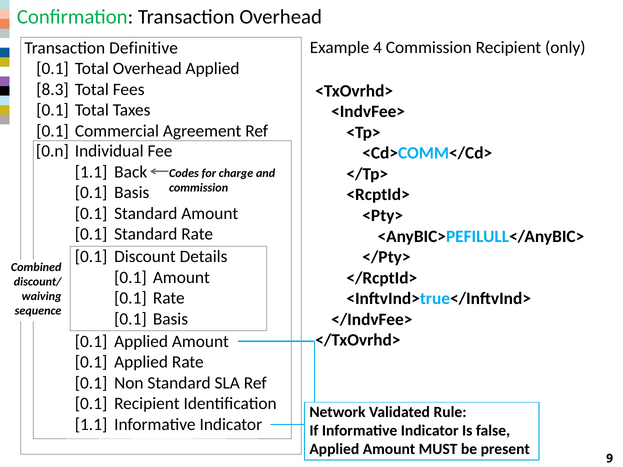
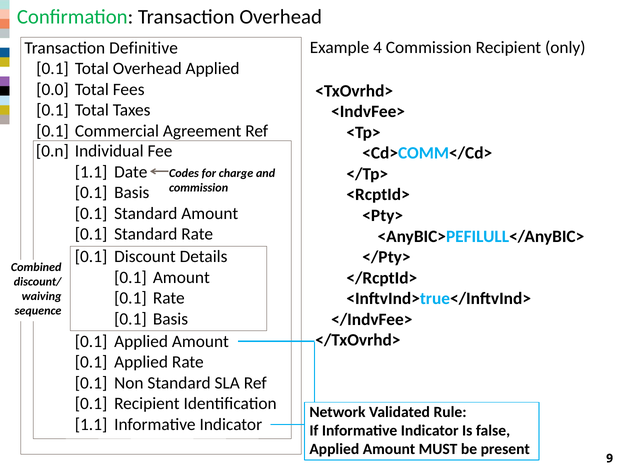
8.3: 8.3 -> 0.0
Back: Back -> Date
